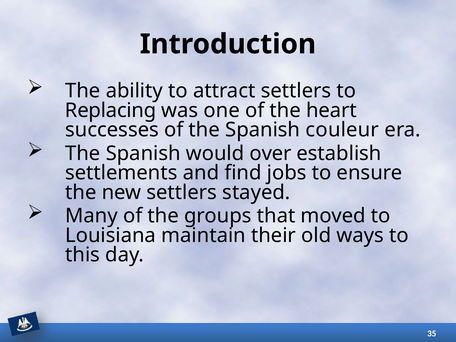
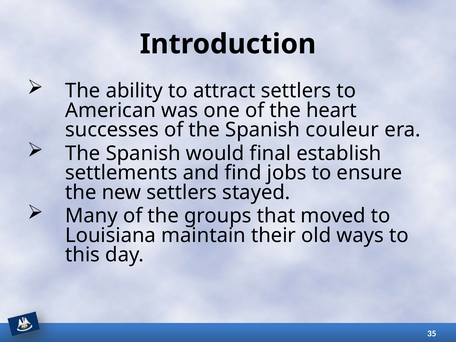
Replacing: Replacing -> American
over: over -> final
